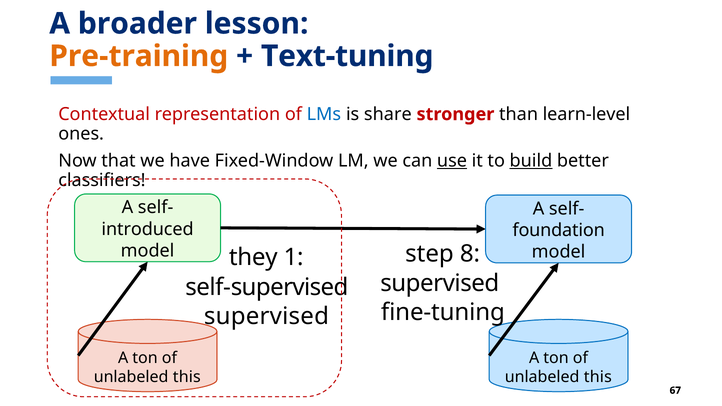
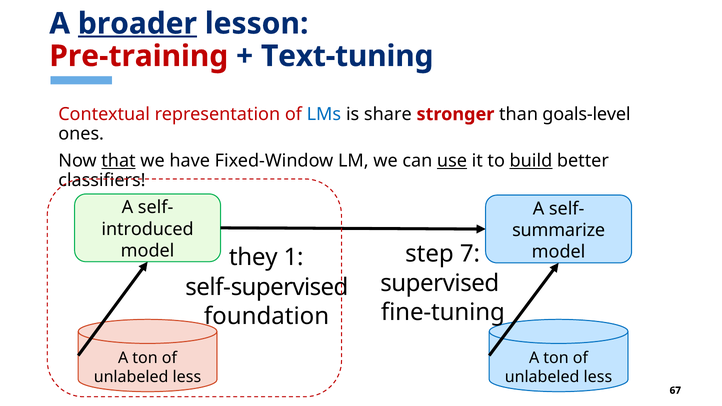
broader underline: none -> present
Pre-training colour: orange -> red
learn-level: learn-level -> goals-level
that underline: none -> present
foundation: foundation -> summarize
8: 8 -> 7
supervised at (266, 316): supervised -> foundation
this at (187, 377): this -> less
this at (598, 377): this -> less
